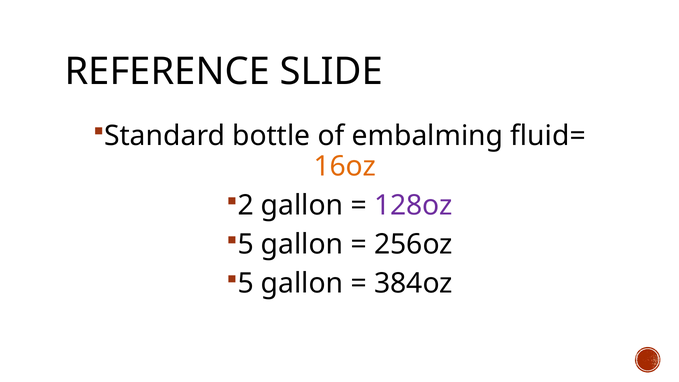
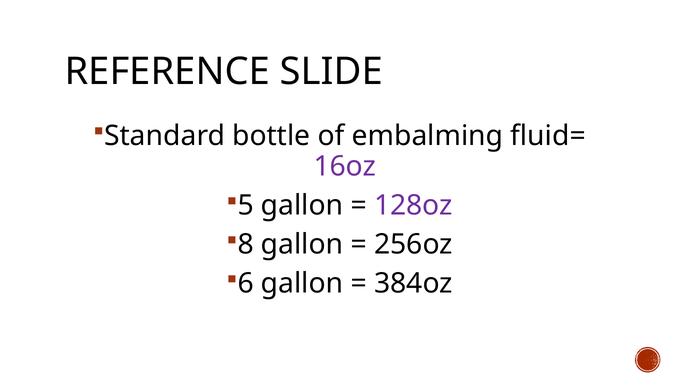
16oz colour: orange -> purple
2: 2 -> 5
5 at (246, 244): 5 -> 8
5 at (246, 283): 5 -> 6
